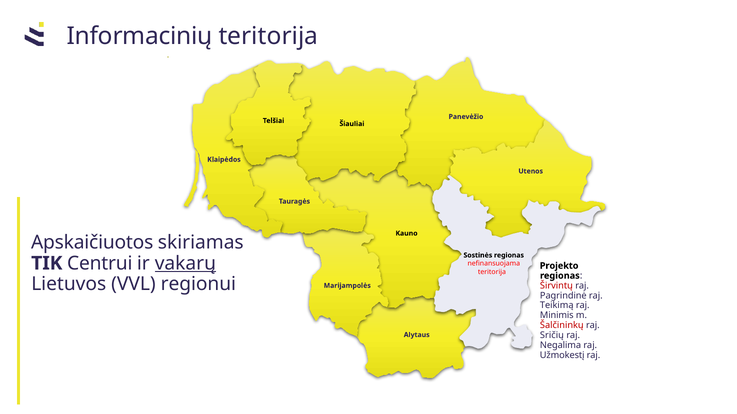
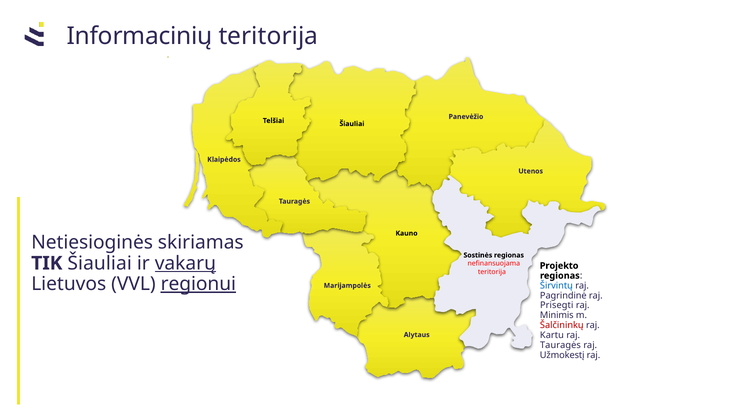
Apskaičiuotos: Apskaičiuotos -> Netiesioginės
TIK Centrui: Centrui -> Šiauliai
regionui underline: none -> present
Širvintų colour: red -> blue
Teikimą: Teikimą -> Prisegti
Sričių: Sričių -> Kartu
Negalima at (561, 346): Negalima -> Tauragės
